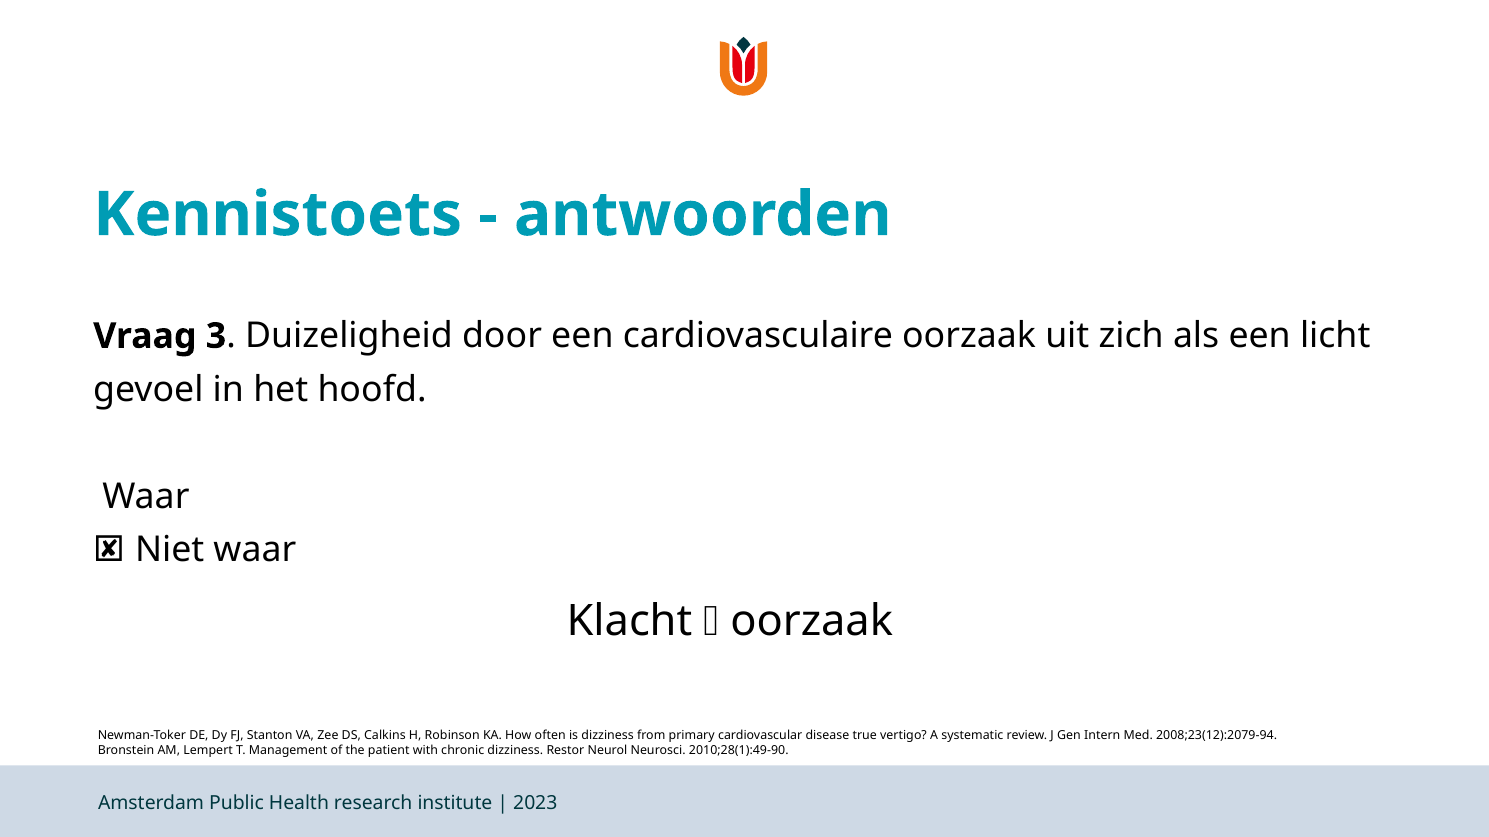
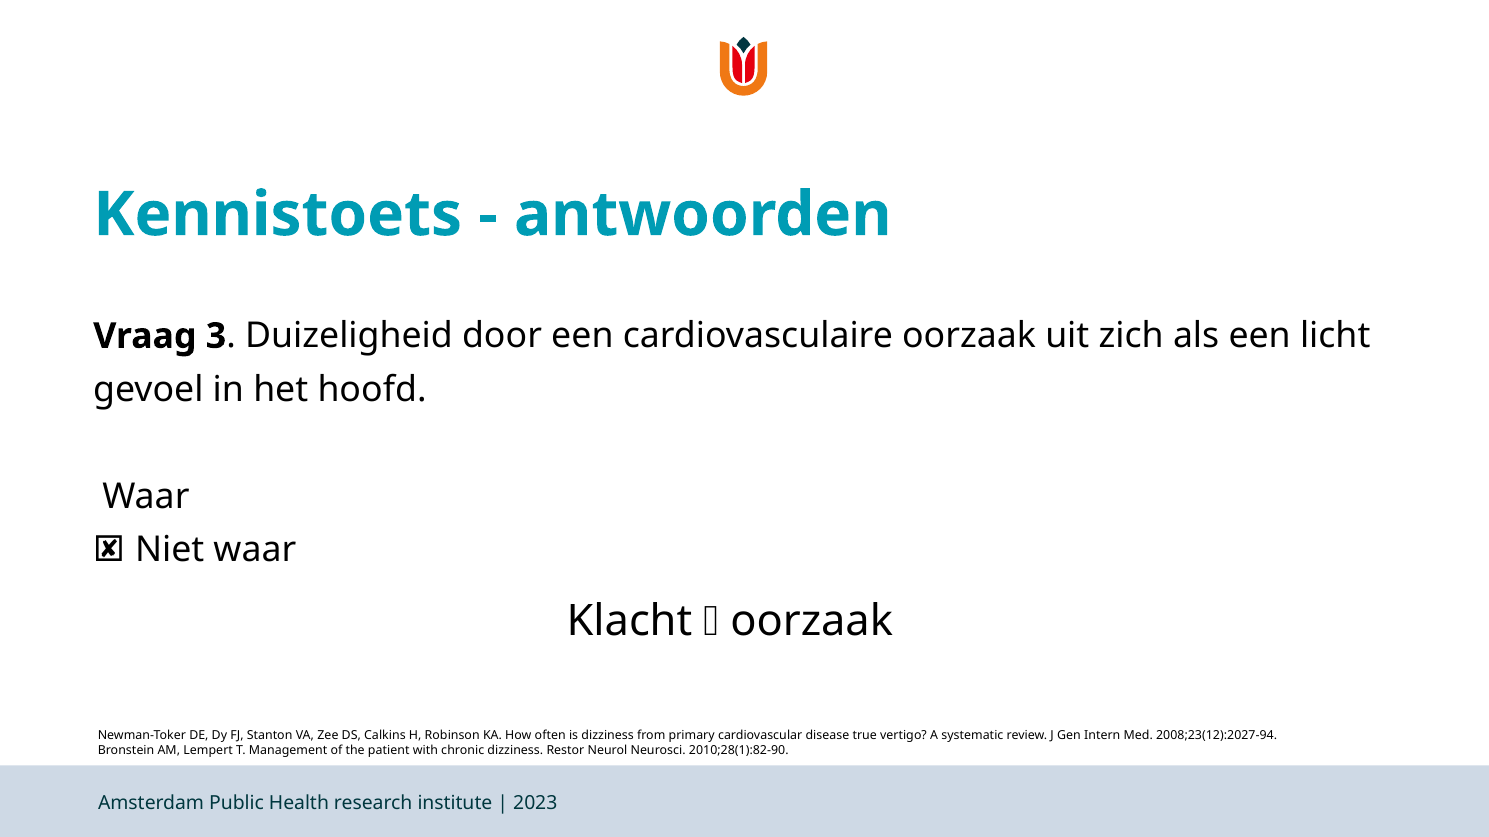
2008;23(12):2079-94: 2008;23(12):2079-94 -> 2008;23(12):2027-94
2010;28(1):49-90: 2010;28(1):49-90 -> 2010;28(1):82-90
